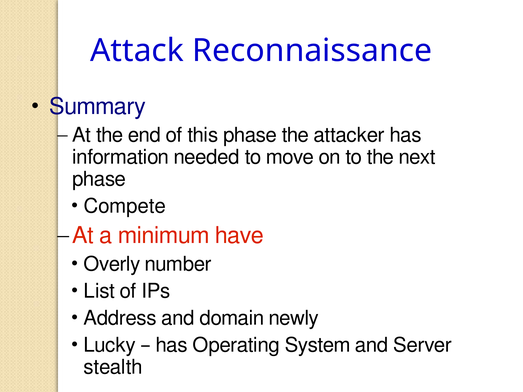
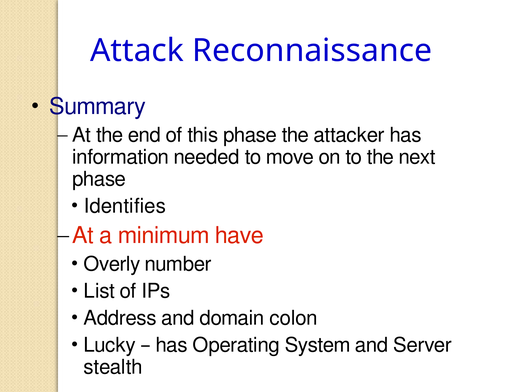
Compete: Compete -> Identifies
newly: newly -> colon
